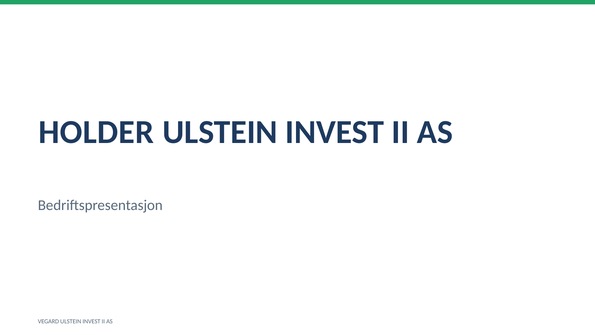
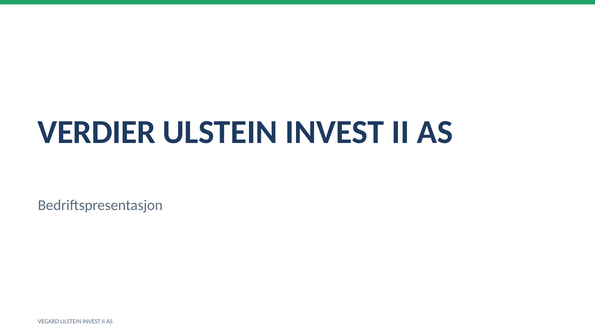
HOLDER: HOLDER -> VERDIER
